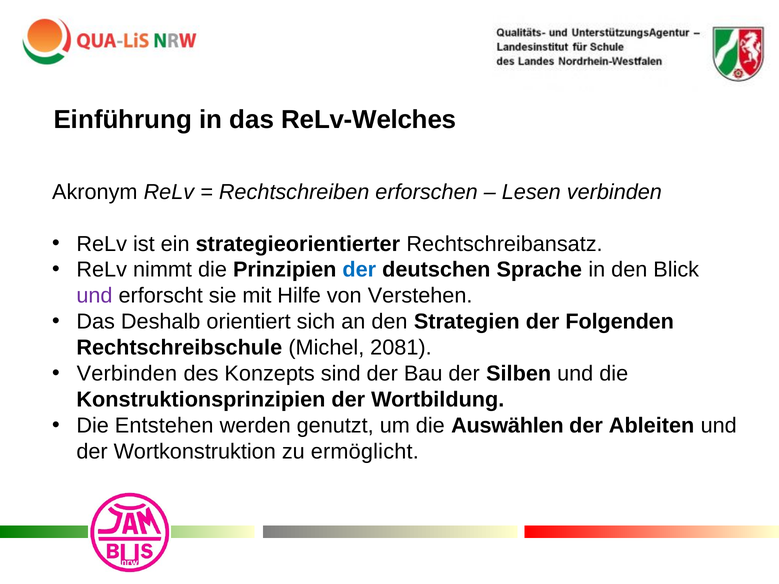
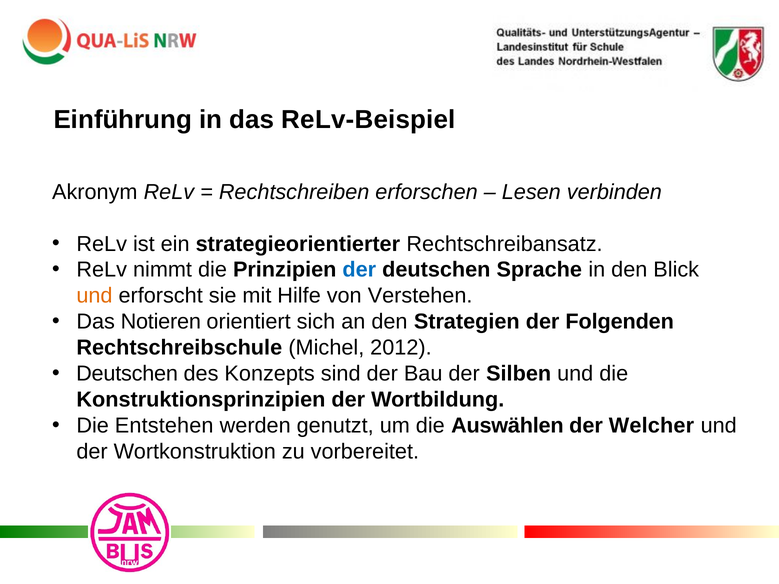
ReLv-Welches: ReLv-Welches -> ReLv-Beispiel
und at (94, 296) colour: purple -> orange
Deshalb: Deshalb -> Notieren
2081: 2081 -> 2012
Verbinden at (127, 374): Verbinden -> Deutschen
Ableiten: Ableiten -> Welcher
ermöglicht: ermöglicht -> vorbereitet
